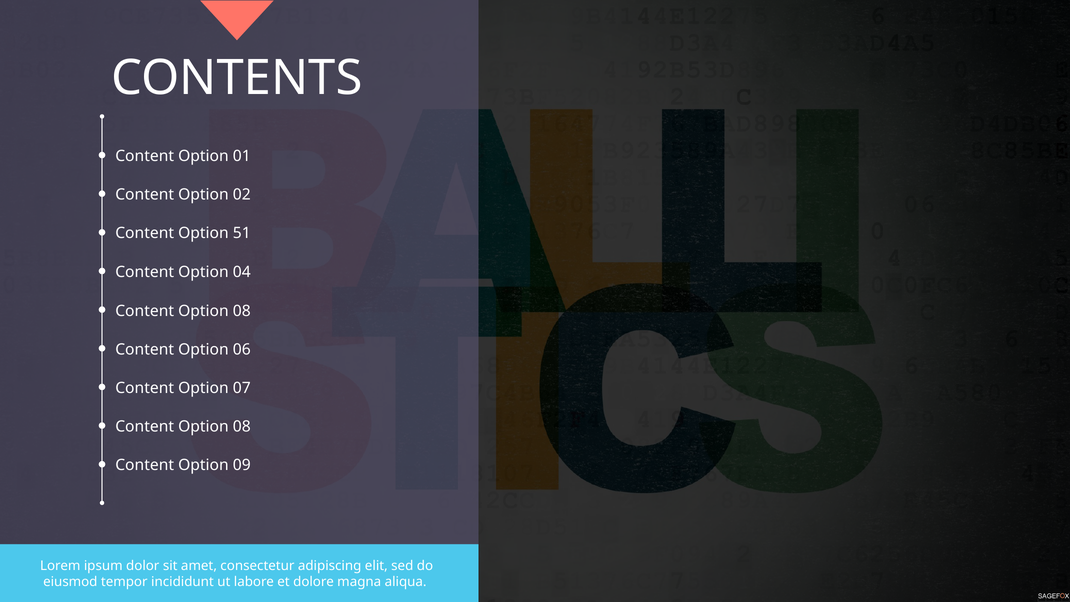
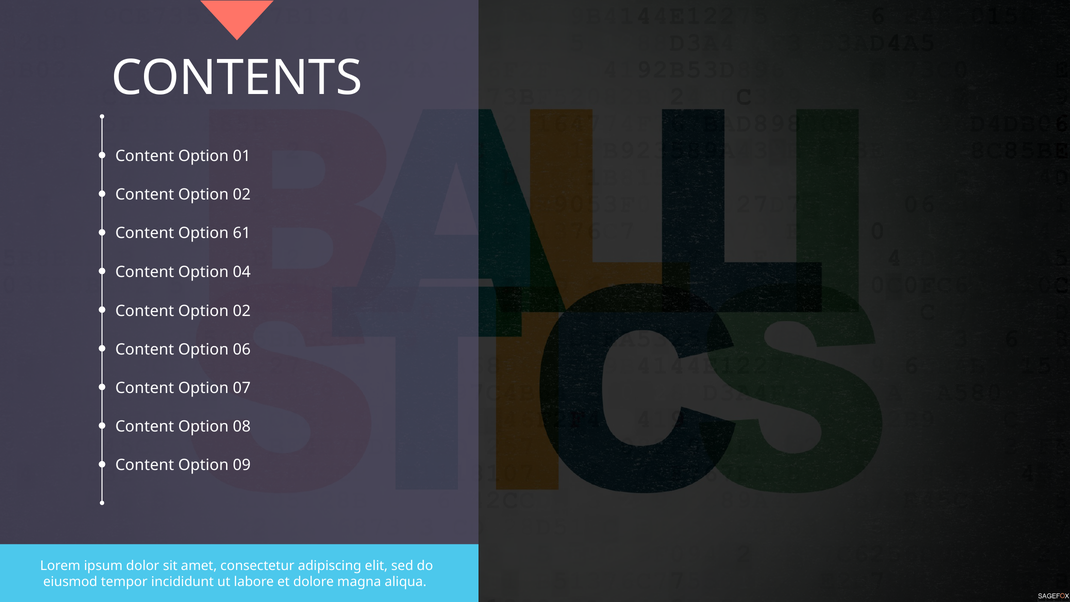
51: 51 -> 61
08 at (242, 311): 08 -> 02
